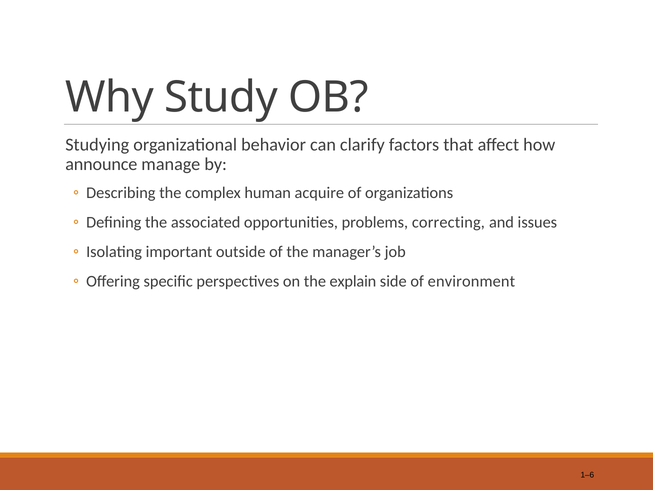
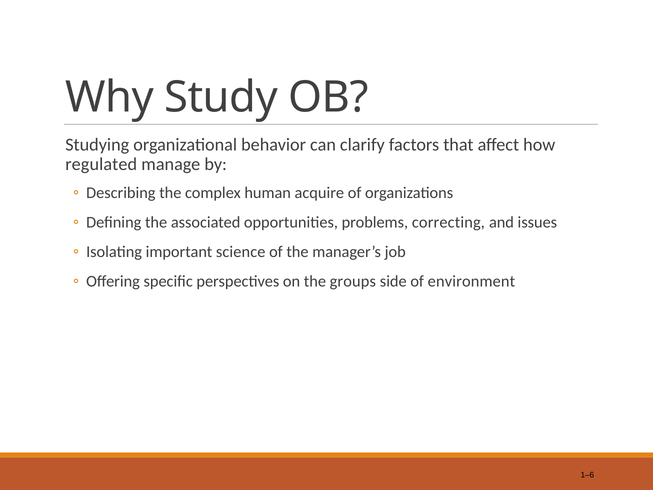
announce: announce -> regulated
outside: outside -> science
explain: explain -> groups
